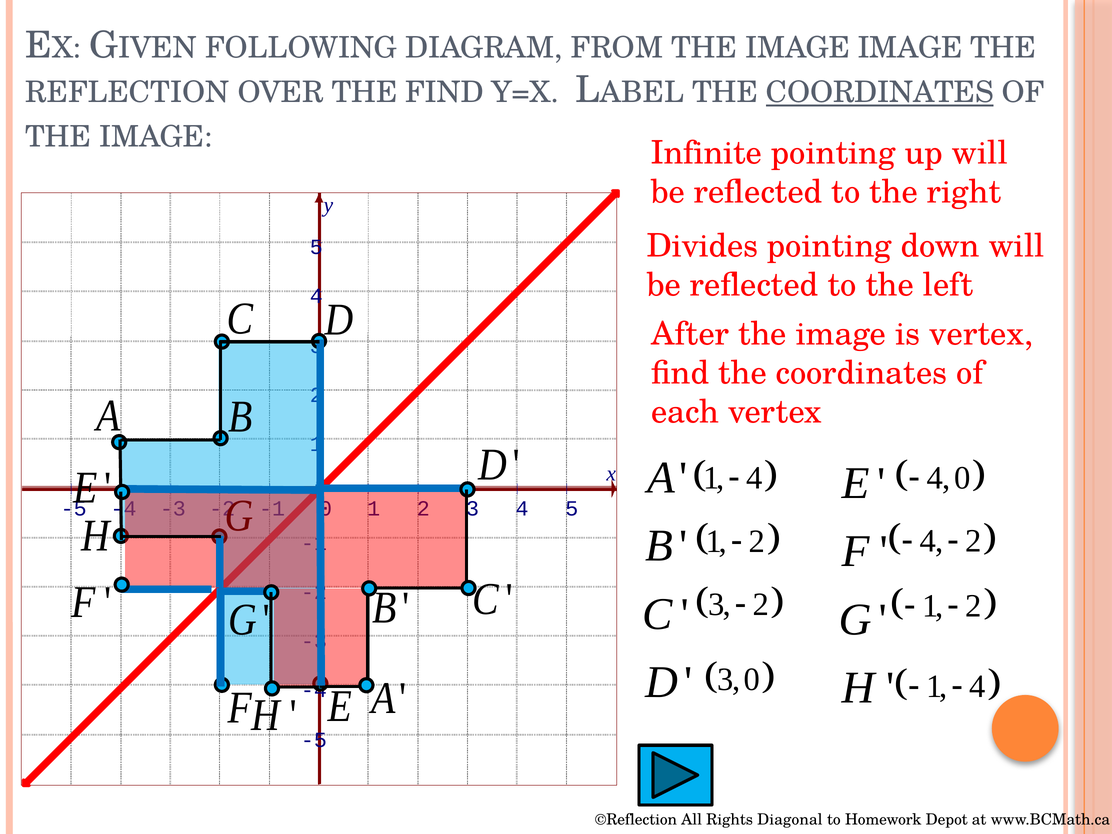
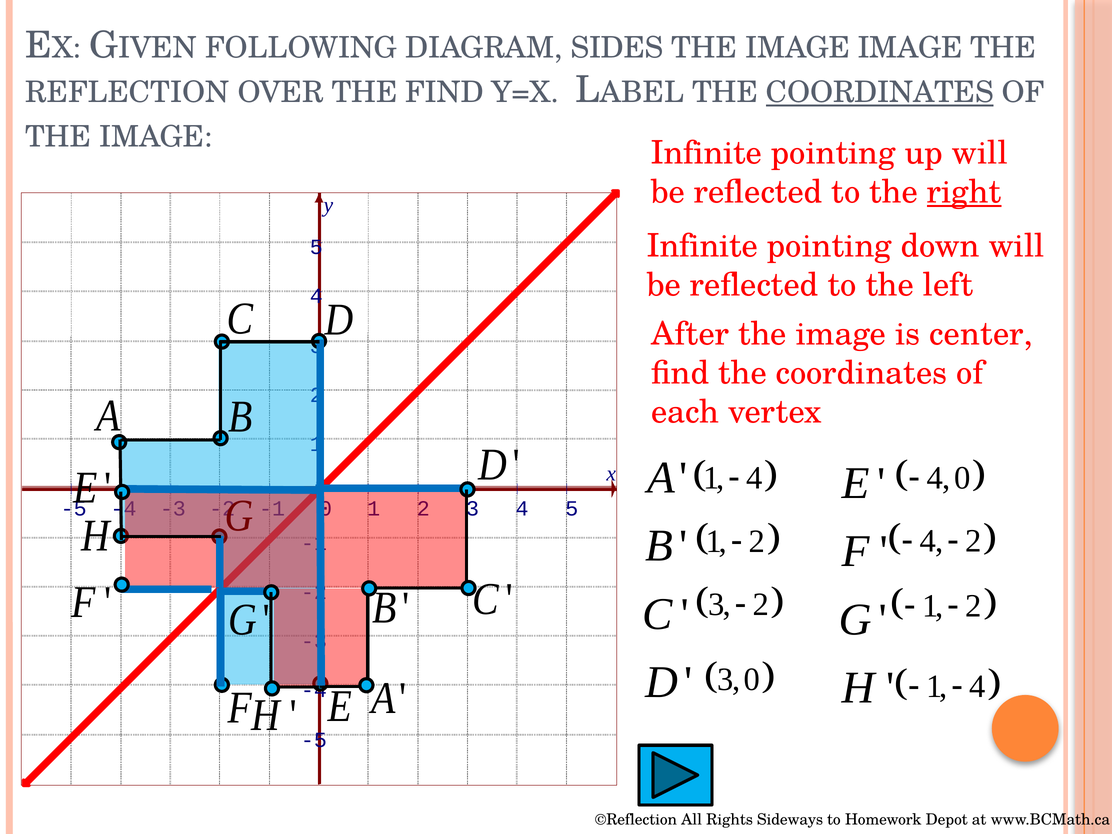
FROM: FROM -> SIDES
right underline: none -> present
Divides at (702, 246): Divides -> Infinite
is vertex: vertex -> center
Diagonal: Diagonal -> Sideways
